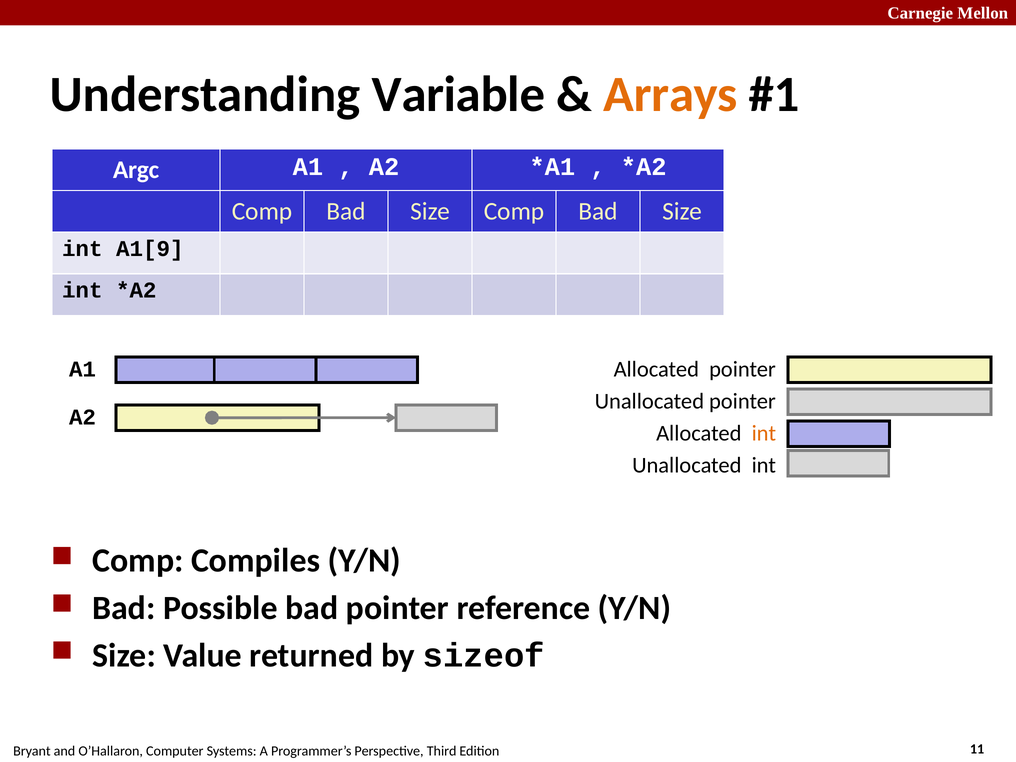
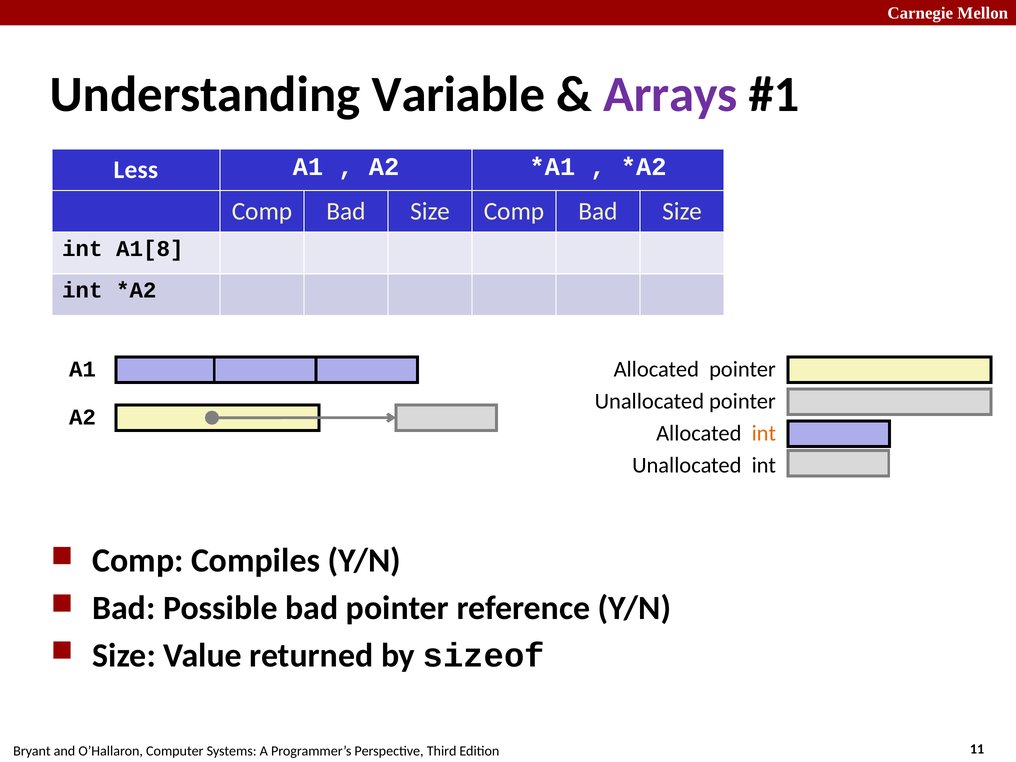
Arrays colour: orange -> purple
Argc: Argc -> Less
A1[9: A1[9 -> A1[8
